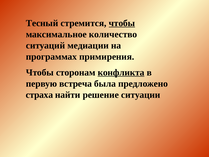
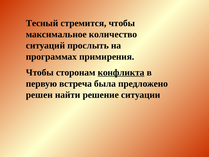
чтобы at (122, 23) underline: present -> none
медиации: медиации -> прослыть
страха: страха -> решен
